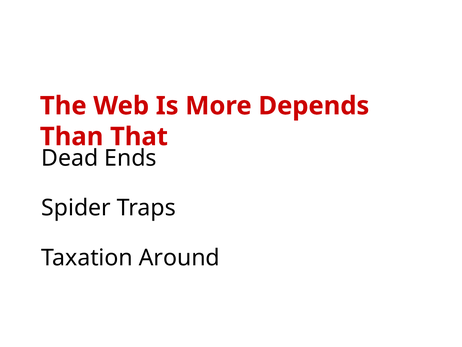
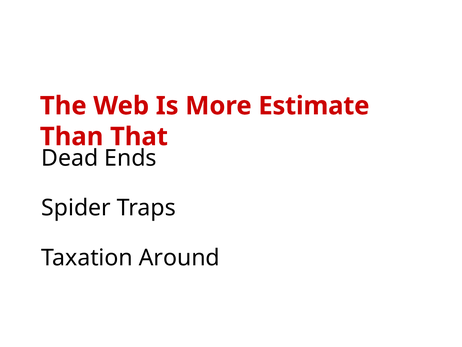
Depends: Depends -> Estimate
